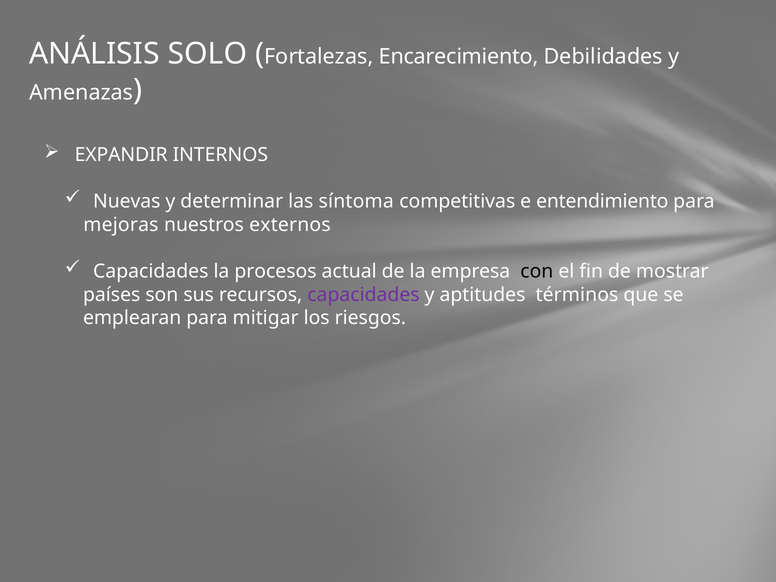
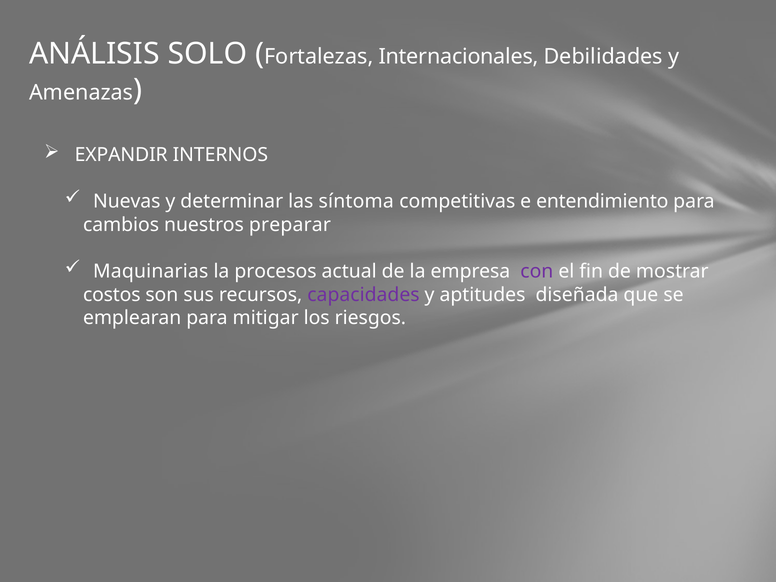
Encarecimiento: Encarecimiento -> Internacionales
mejoras: mejoras -> cambios
externos: externos -> preparar
Capacidades at (151, 271): Capacidades -> Maquinarias
con colour: black -> purple
países: países -> costos
términos: términos -> diseñada
